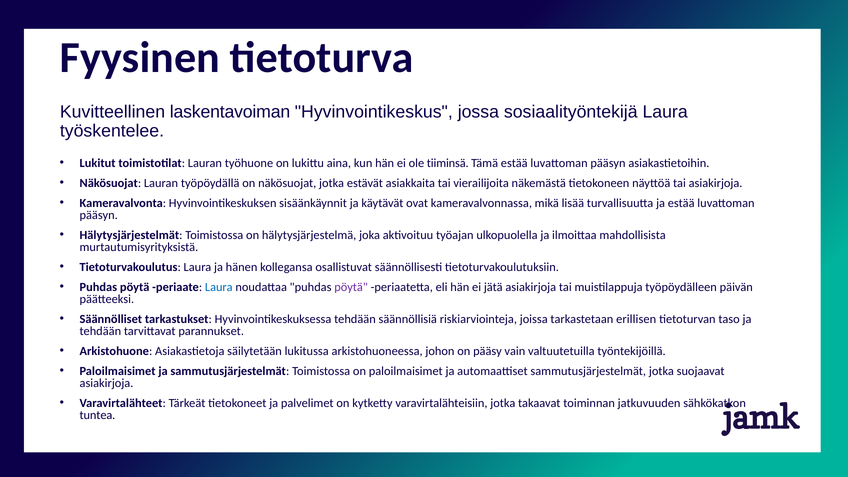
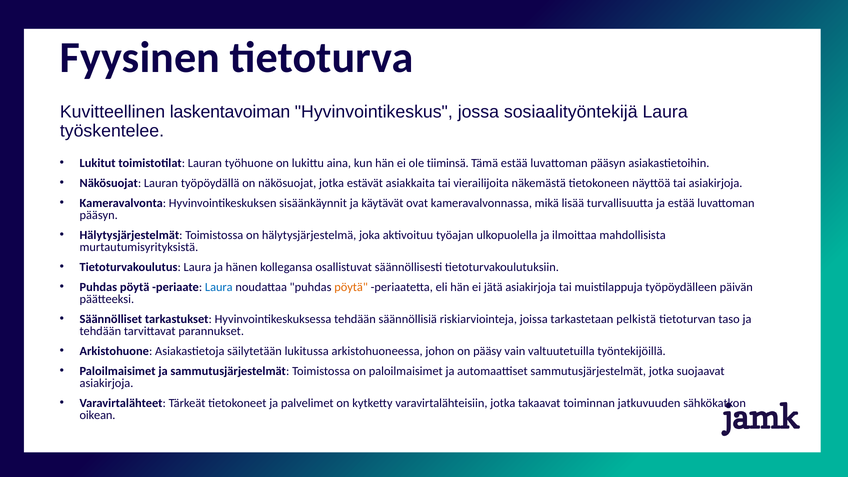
pöytä at (351, 287) colour: purple -> orange
erillisen: erillisen -> pelkistä
tuntea: tuntea -> oikean
